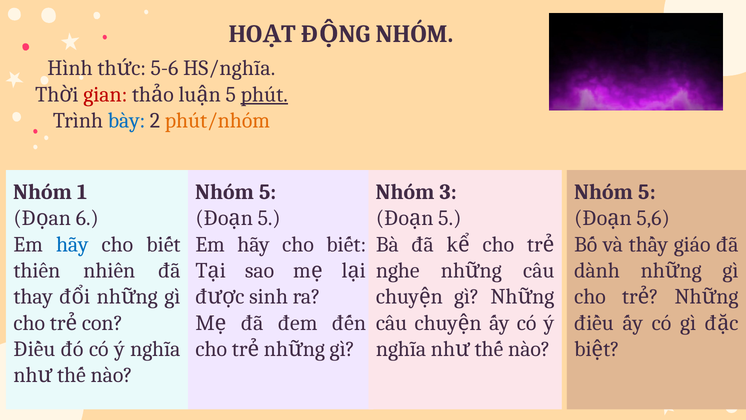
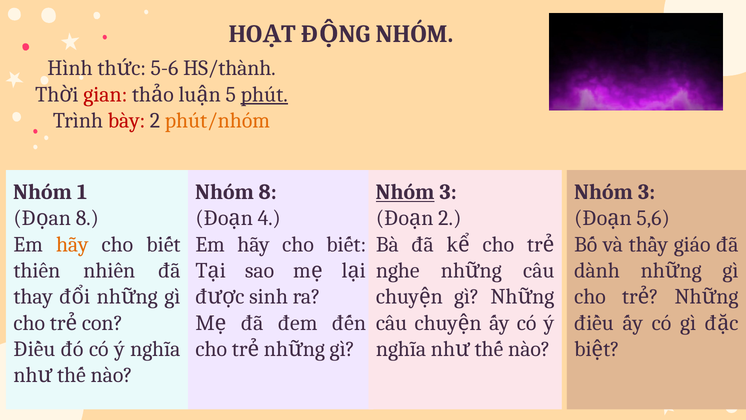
HS/nghĩa: HS/nghĩa -> HS/thành
bày colour: blue -> red
5 at (268, 192): 5 -> 8
Nhóm at (405, 192) underline: none -> present
5 at (647, 192): 5 -> 3
6 at (87, 218): 6 -> 8
5 at (269, 218): 5 -> 4
5 at (450, 218): 5 -> 2
hãy at (72, 244) colour: blue -> orange
